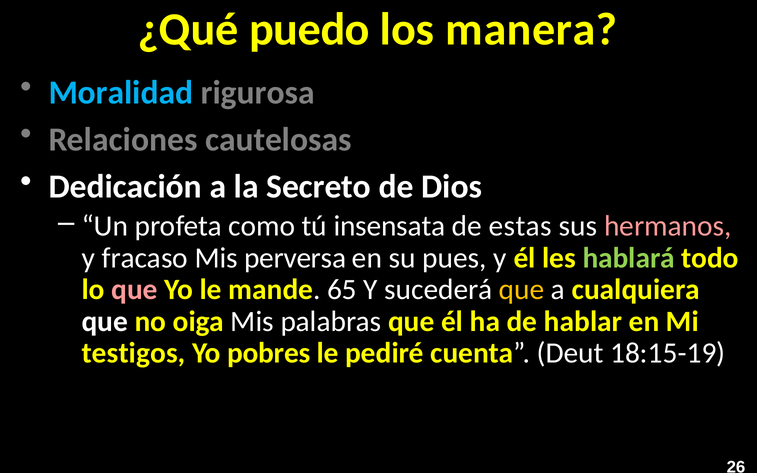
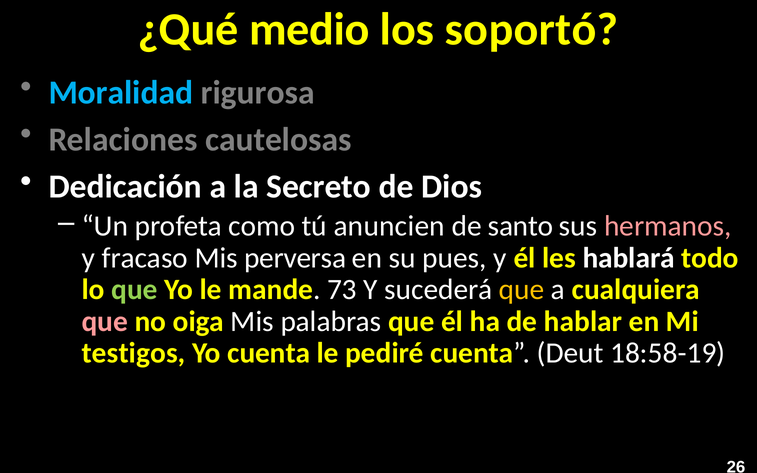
puedo: puedo -> medio
manera: manera -> soportó
insensata: insensata -> anuncien
estas: estas -> santo
hablará colour: light green -> white
que at (135, 290) colour: pink -> light green
65: 65 -> 73
que at (105, 322) colour: white -> pink
Yo pobres: pobres -> cuenta
18:15-19: 18:15-19 -> 18:58-19
